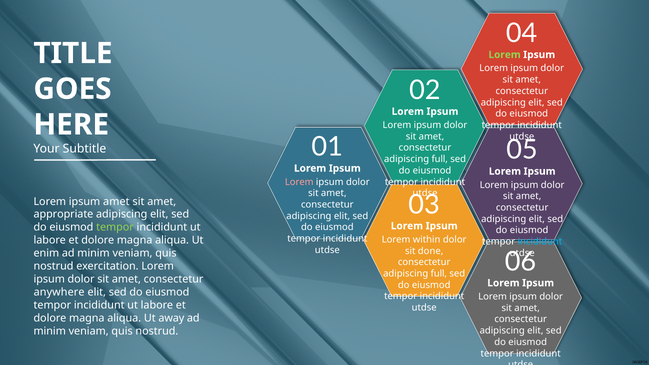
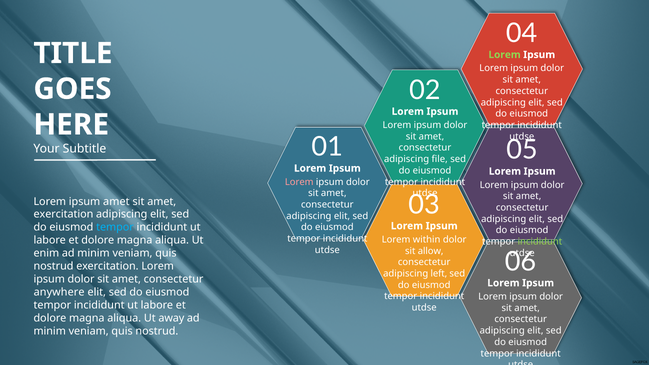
full at (440, 159): full -> file
appropriate at (63, 214): appropriate -> exercitation
tempor at (115, 227) colour: light green -> light blue
incididunt at (540, 242) colour: light blue -> light green
done: done -> allow
full at (439, 274): full -> left
